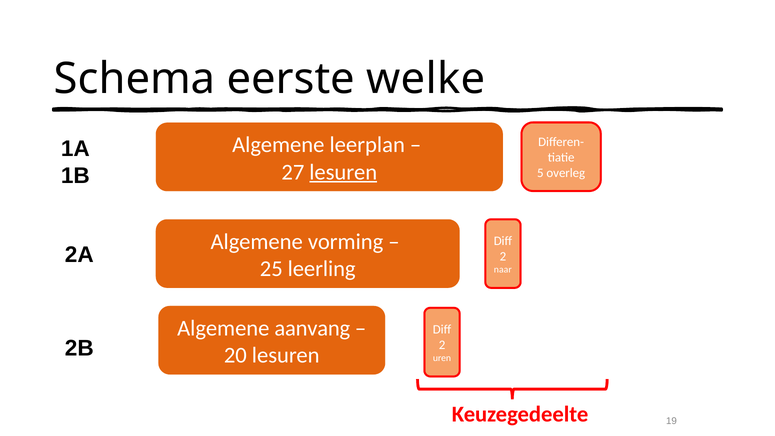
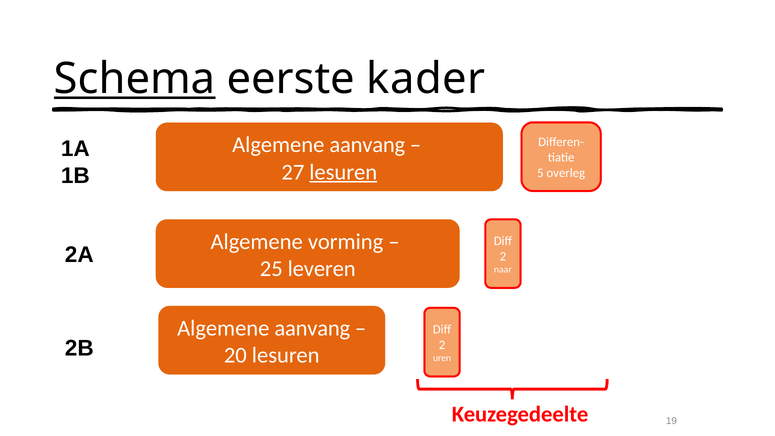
Schema underline: none -> present
welke: welke -> kader
leerplan at (367, 145): leerplan -> aanvang
leerling: leerling -> leveren
